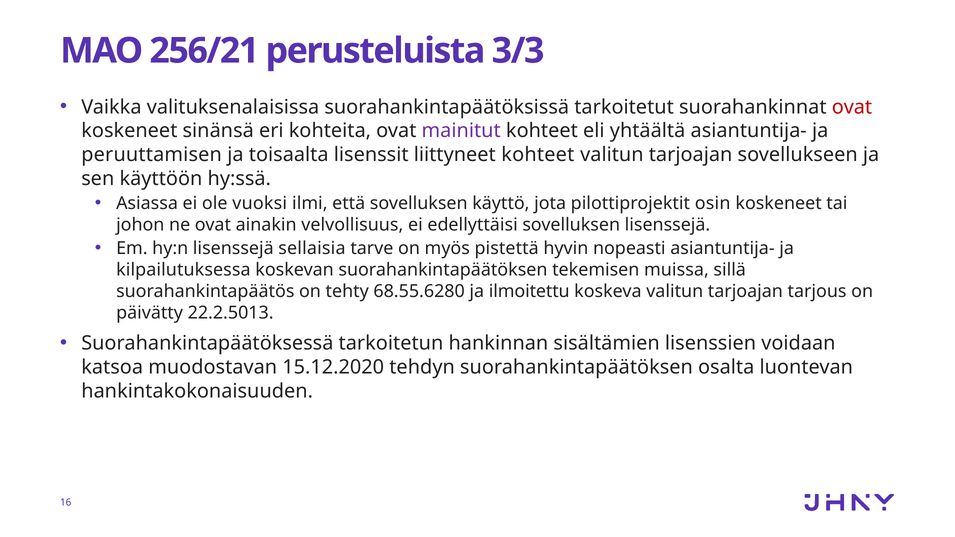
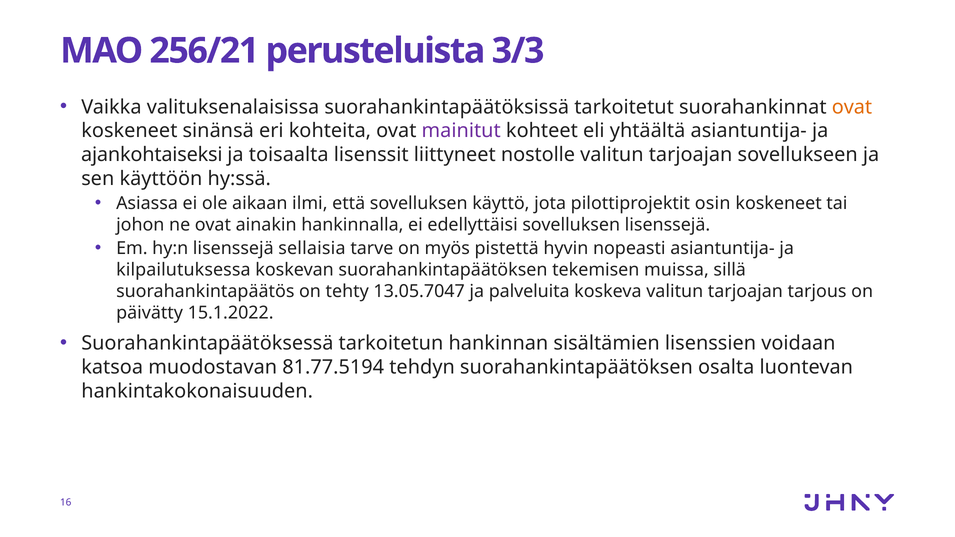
ovat at (852, 107) colour: red -> orange
peruuttamisen: peruuttamisen -> ajankohtaiseksi
liittyneet kohteet: kohteet -> nostolle
vuoksi: vuoksi -> aikaan
velvollisuus: velvollisuus -> hankinnalla
68.55.6280: 68.55.6280 -> 13.05.7047
ilmoitettu: ilmoitettu -> palveluita
22.2.5013: 22.2.5013 -> 15.1.2022
15.12.2020: 15.12.2020 -> 81.77.5194
